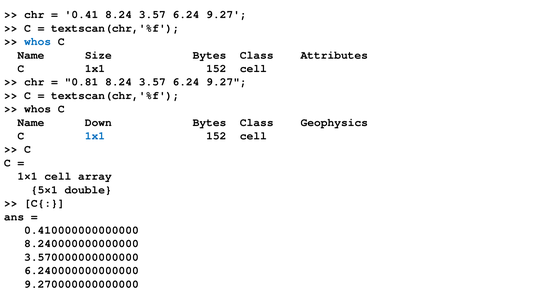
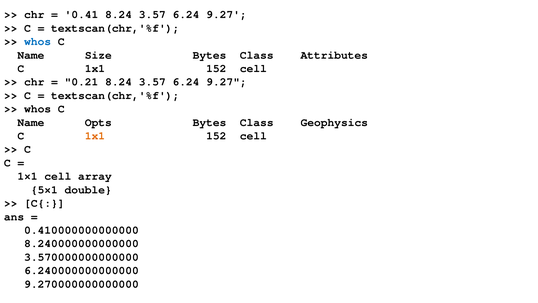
0.81: 0.81 -> 0.21
Down: Down -> Opts
1x1 at (95, 136) colour: blue -> orange
